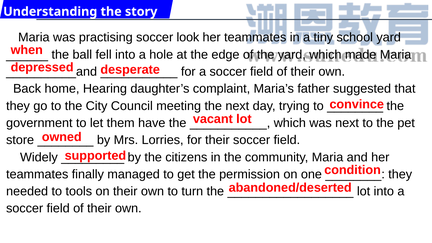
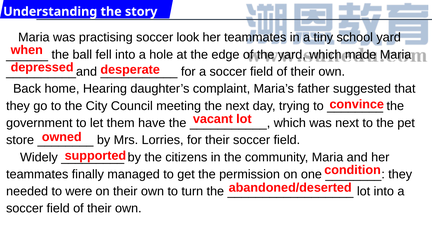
tools: tools -> were
